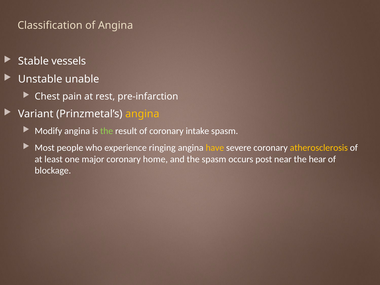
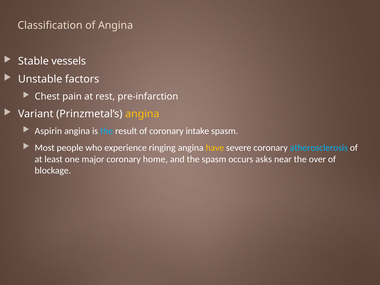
unable: unable -> factors
Modify: Modify -> Aspirin
the at (107, 131) colour: light green -> light blue
atherosclerosis colour: yellow -> light blue
post: post -> asks
hear: hear -> over
